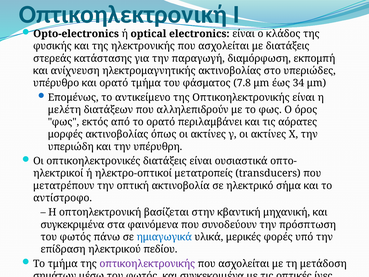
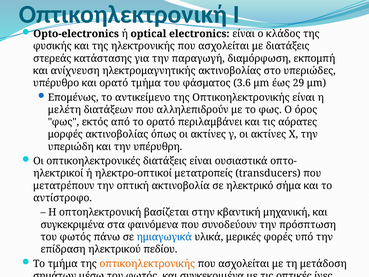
7.8: 7.8 -> 3.6
34: 34 -> 29
οπτικοηλεκτρονικής at (147, 263) colour: purple -> orange
